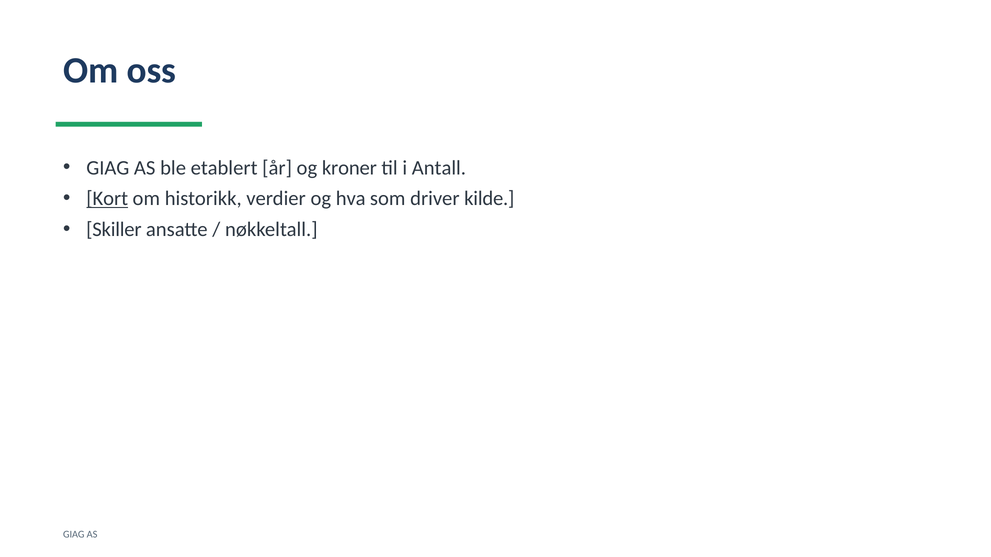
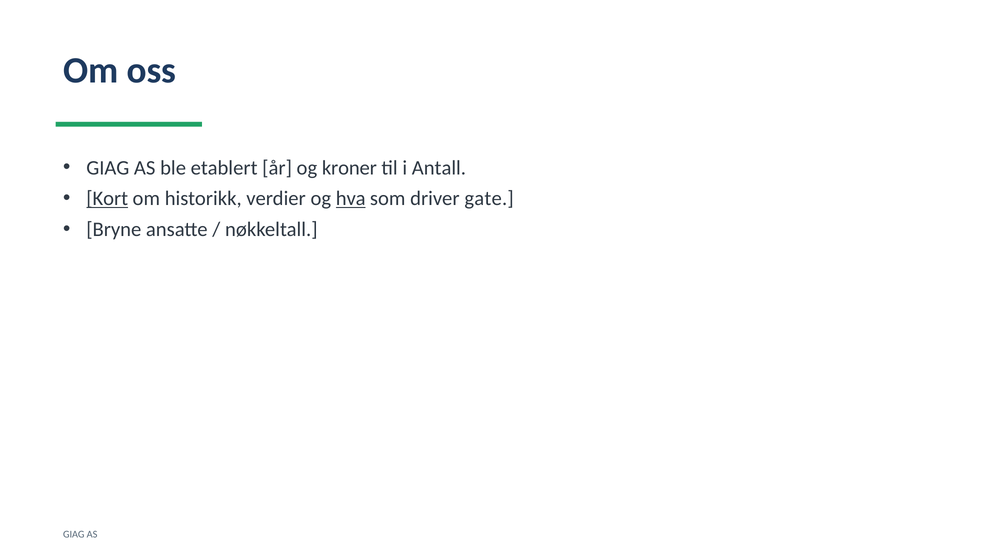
hva underline: none -> present
kilde: kilde -> gate
Skiller: Skiller -> Bryne
